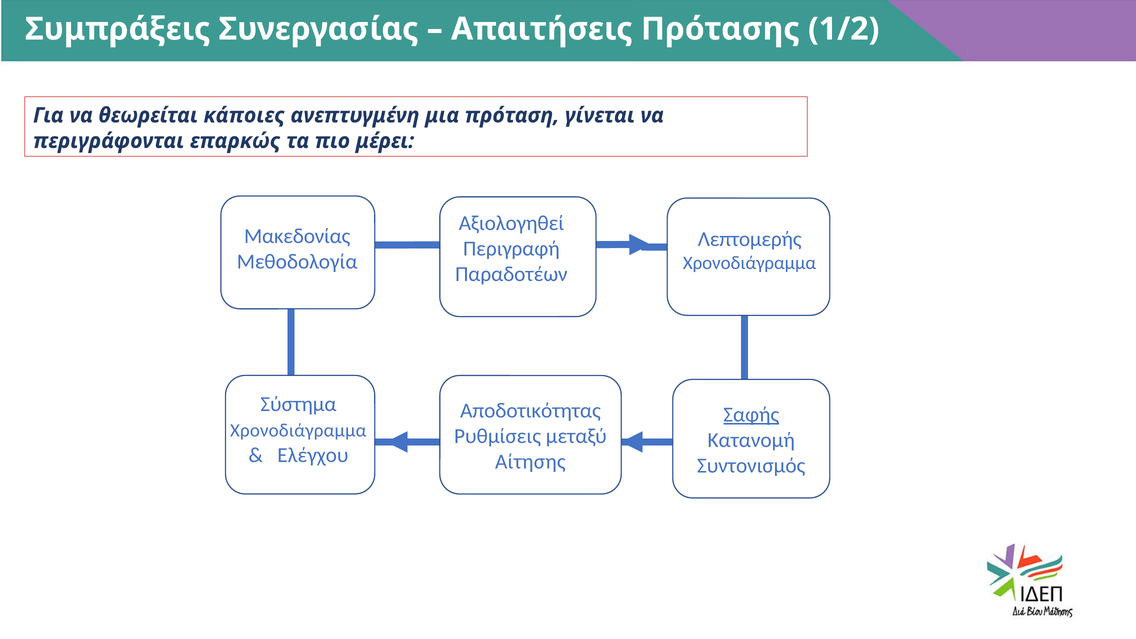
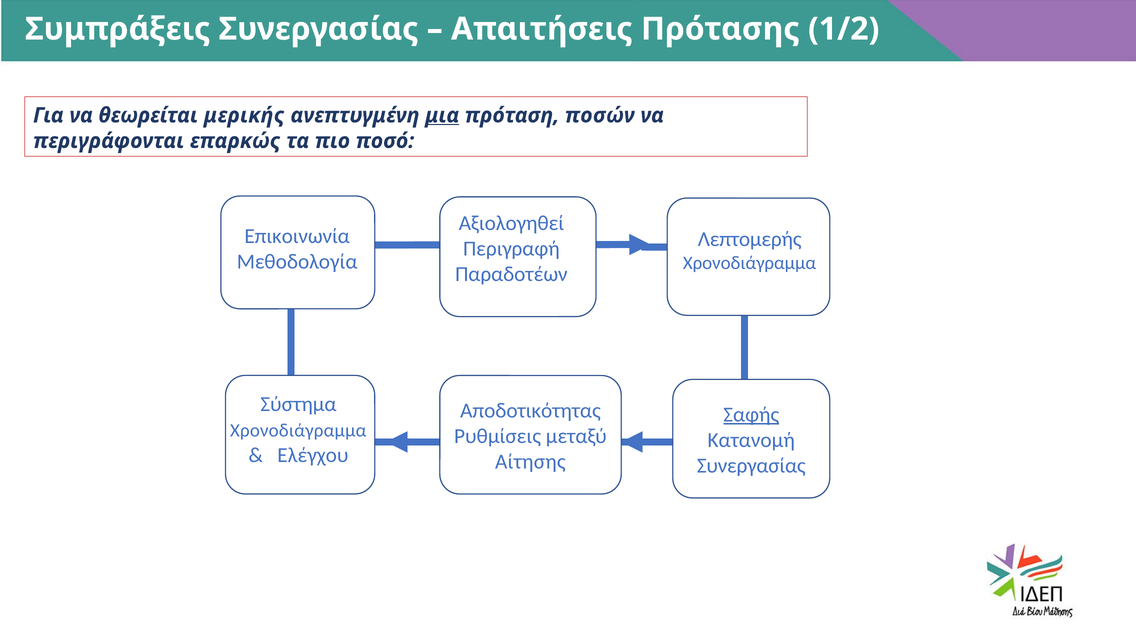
κάποιες: κάποιες -> μερικής
μια underline: none -> present
γίνεται: γίνεται -> ποσών
μέρει: μέρει -> ποσό
Μακεδονίας: Μακεδονίας -> Επικοινωνία
Συντονισμός at (751, 466): Συντονισμός -> Συνεργασίας
